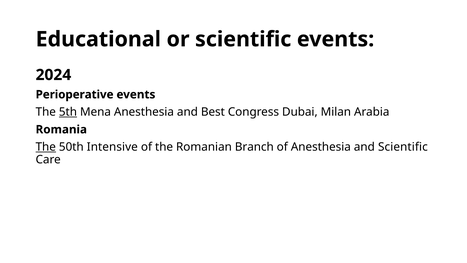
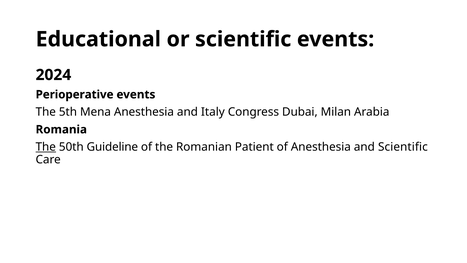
5th underline: present -> none
Best: Best -> Italy
Intensive: Intensive -> Guideline
Branch: Branch -> Patient
